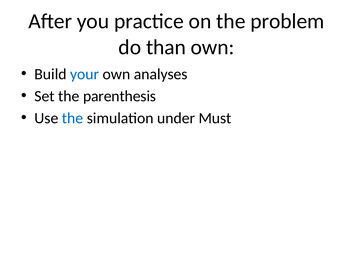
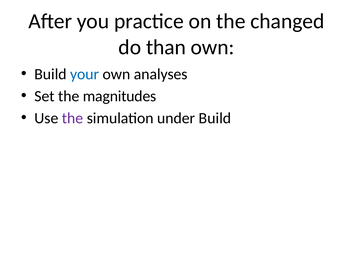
problem: problem -> changed
parenthesis: parenthesis -> magnitudes
the at (73, 118) colour: blue -> purple
under Must: Must -> Build
